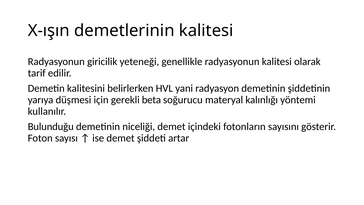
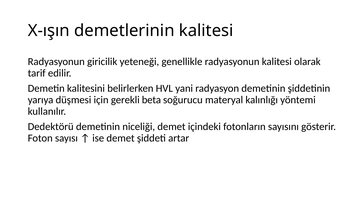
Bulunduğu: Bulunduğu -> Dedektörü
